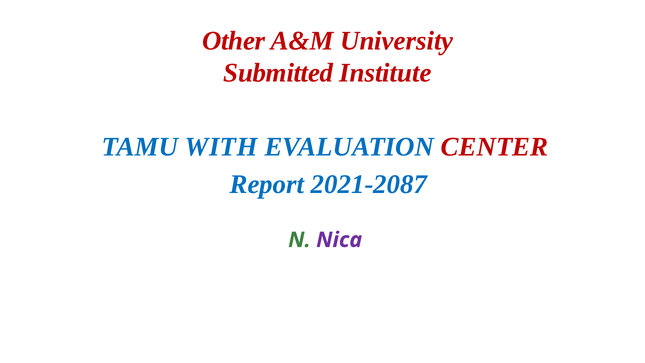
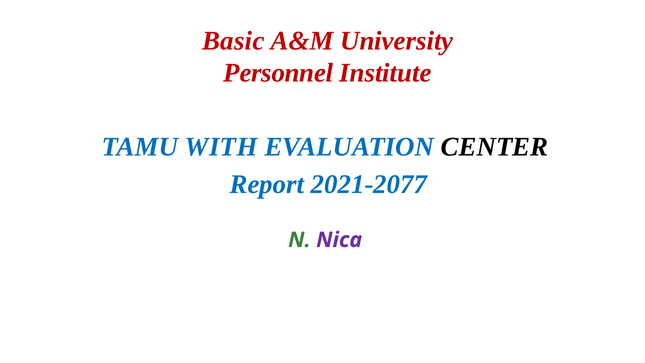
Other: Other -> Basic
Submitted: Submitted -> Personnel
CENTER colour: red -> black
2021-2087: 2021-2087 -> 2021-2077
